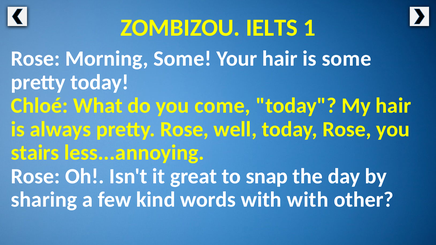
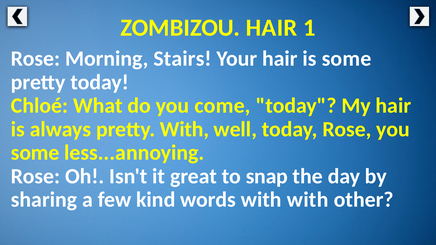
ZOMBIZOU IELTS: IELTS -> HAIR
Morning Some: Some -> Stairs
pretty Rose: Rose -> With
stairs at (35, 153): stairs -> some
